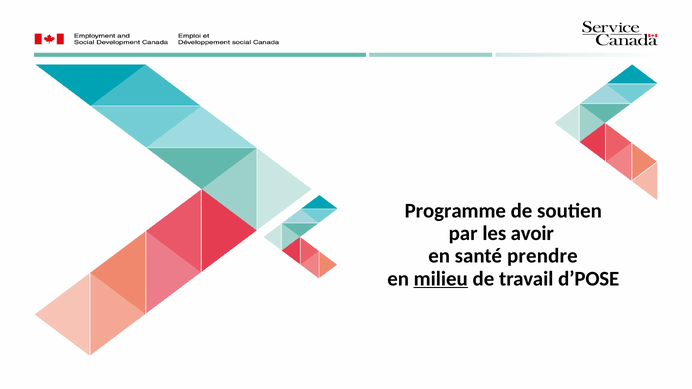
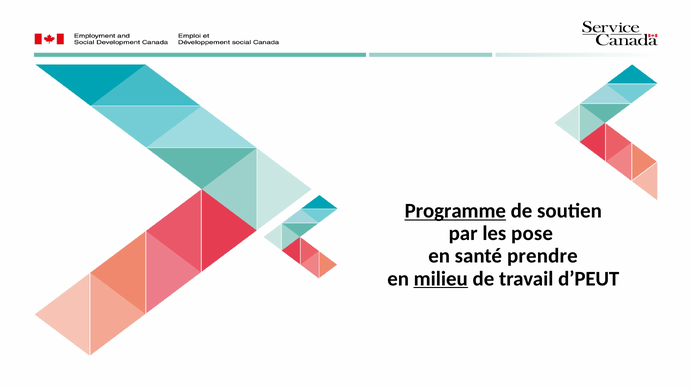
Programme underline: none -> present
avoir: avoir -> pose
d’POSE: d’POSE -> d’PEUT
